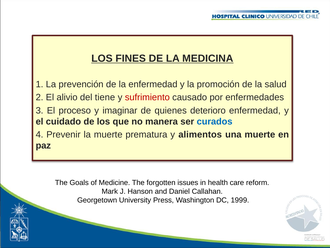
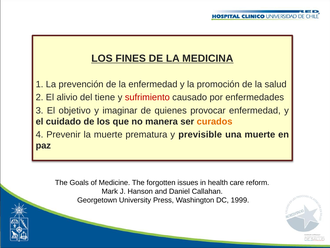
proceso: proceso -> objetivo
deterioro: deterioro -> provocar
curados colour: blue -> orange
alimentos: alimentos -> previsible
